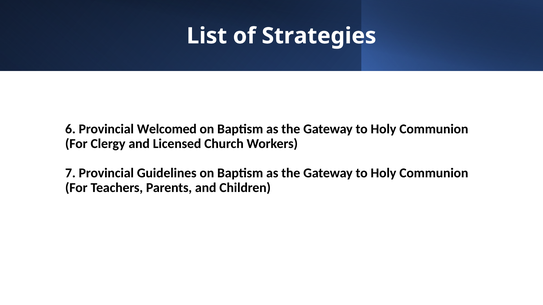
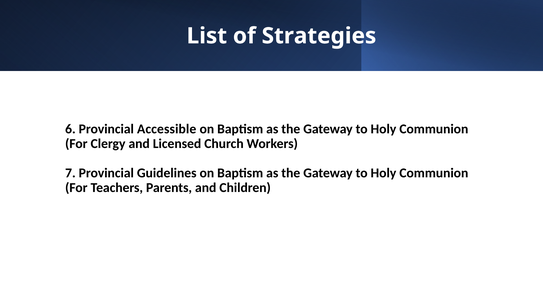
Welcomed: Welcomed -> Accessible
